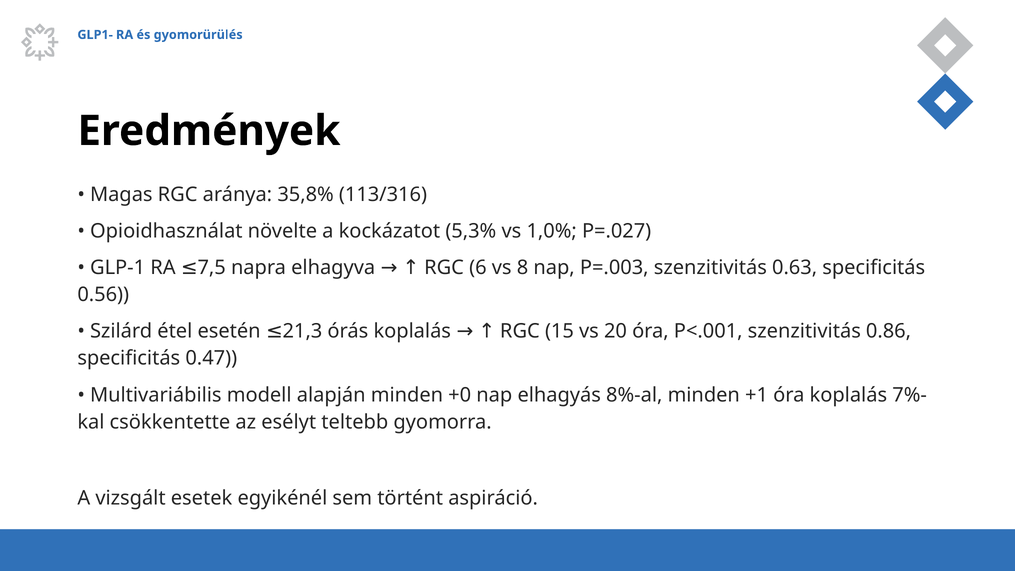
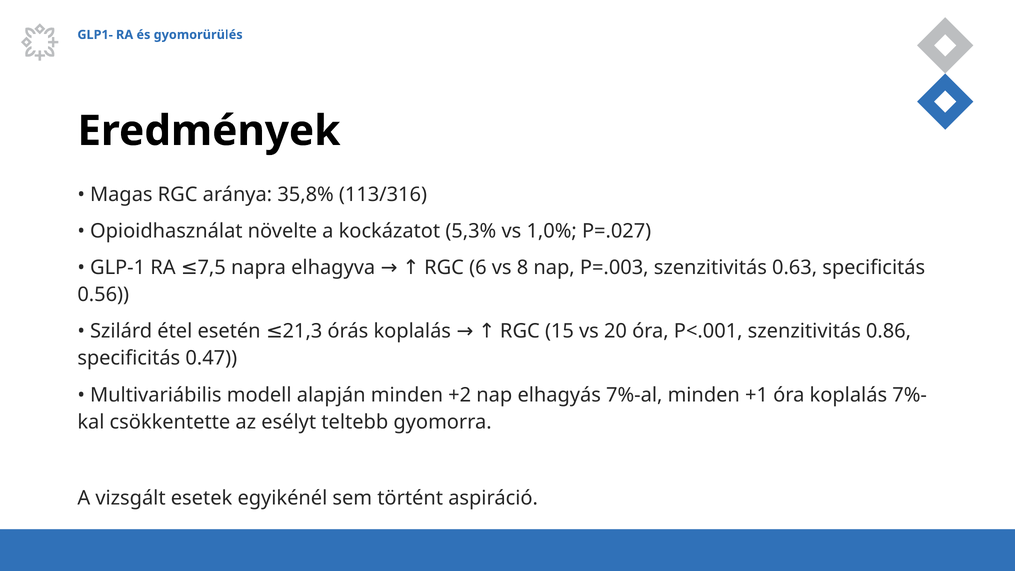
+0: +0 -> +2
8%-al: 8%-al -> 7%-al
